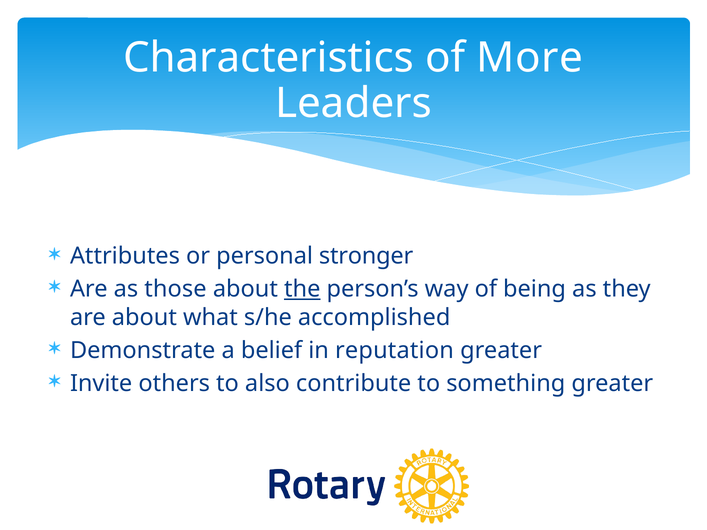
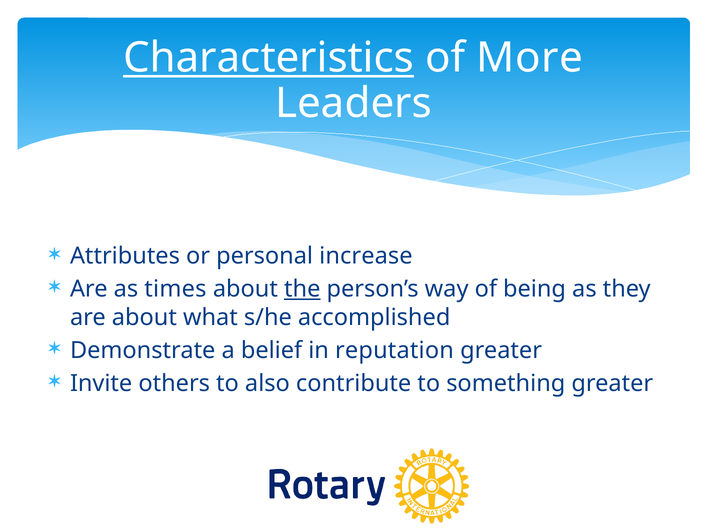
Characteristics underline: none -> present
stronger: stronger -> increase
those: those -> times
